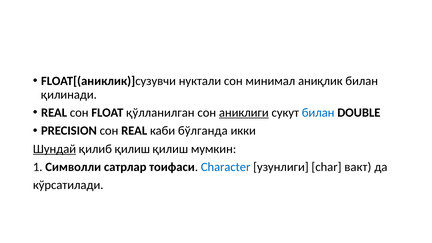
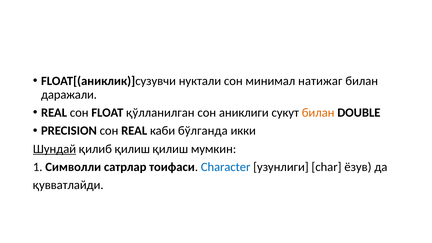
аниқлик: аниқлик -> натижаг
қилинади: қилинади -> даражали
аниклиги underline: present -> none
билан at (318, 113) colour: blue -> orange
вакт: вакт -> ёзув
кўрсатилади: кўрсатилади -> қувватлайди
